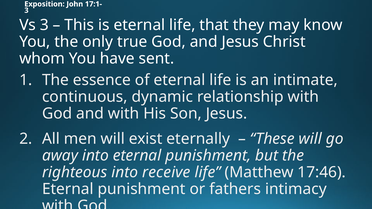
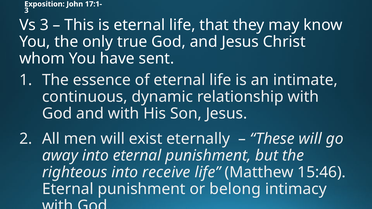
17:46: 17:46 -> 15:46
fathers: fathers -> belong
